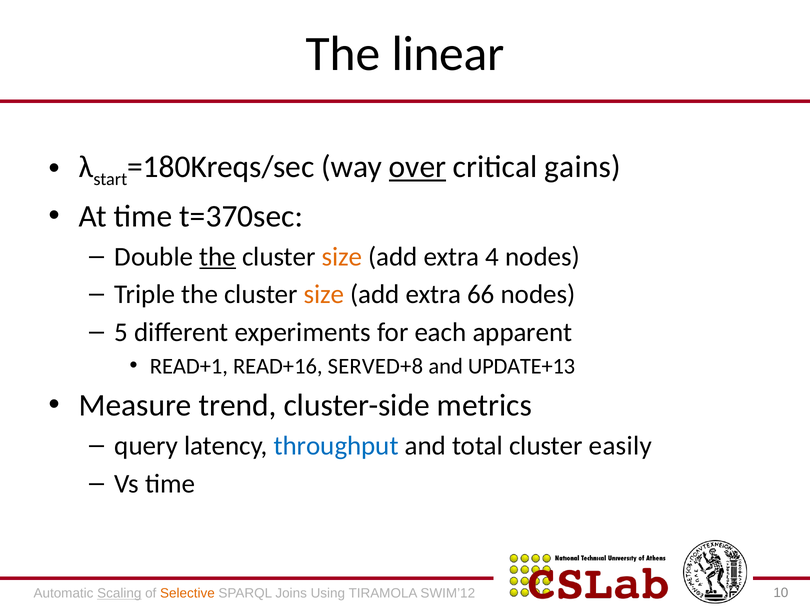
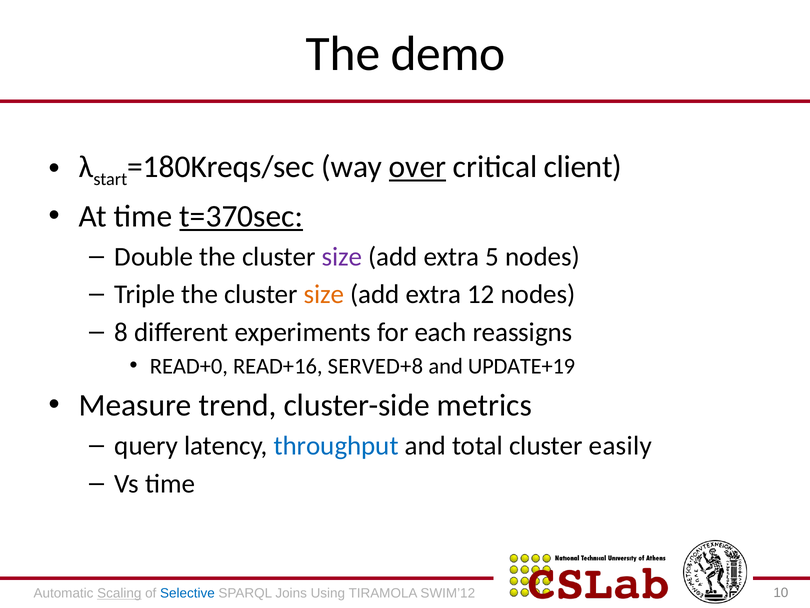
linear: linear -> demo
gains: gains -> client
t=370sec underline: none -> present
the at (218, 256) underline: present -> none
size at (342, 256) colour: orange -> purple
4: 4 -> 5
66: 66 -> 12
5: 5 -> 8
apparent: apparent -> reassigns
READ+1: READ+1 -> READ+0
UPDATE+13: UPDATE+13 -> UPDATE+19
Selective colour: orange -> blue
